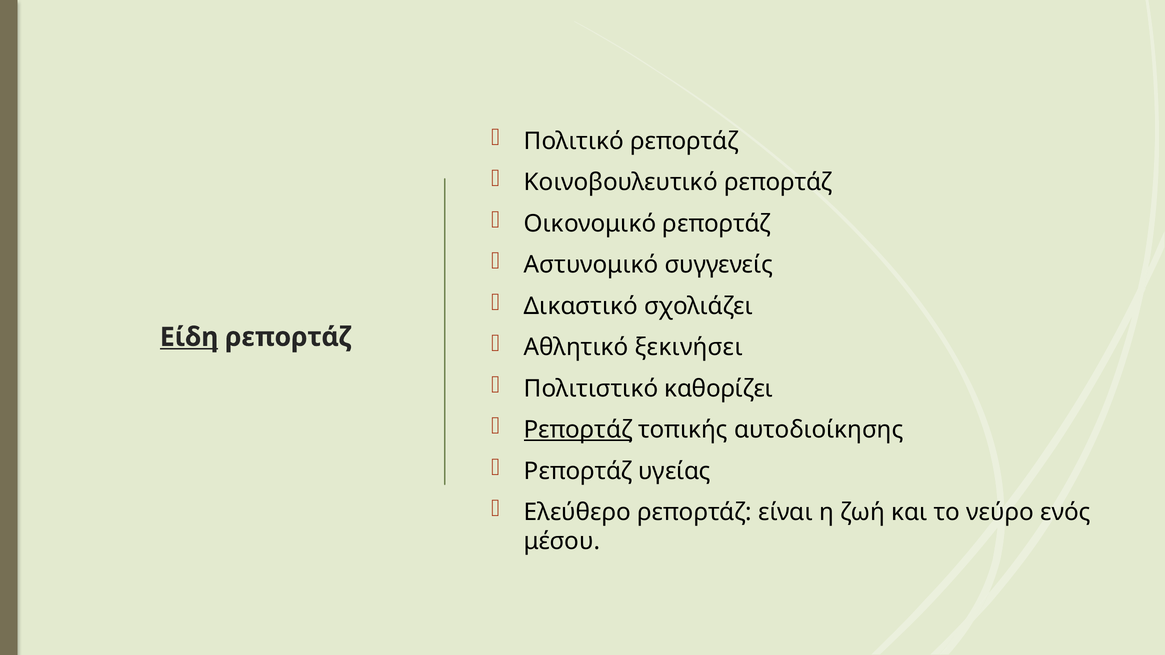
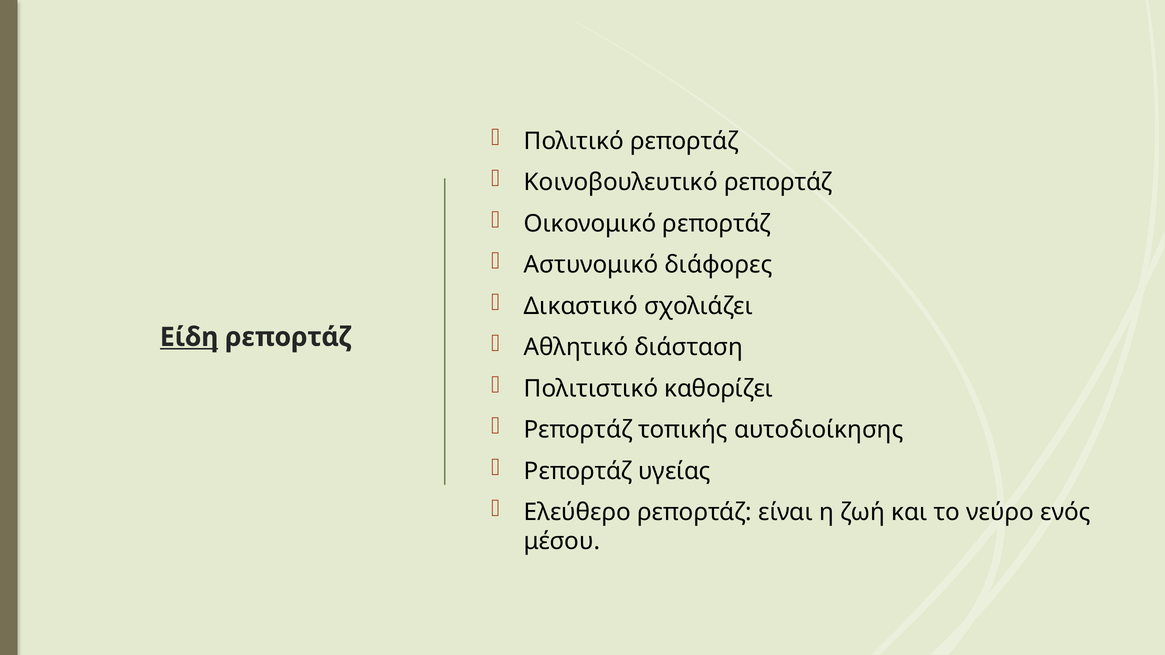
συγγενείς: συγγενείς -> διάφορες
ξεκινήσει: ξεκινήσει -> διάσταση
Ρεπορτάζ at (578, 430) underline: present -> none
